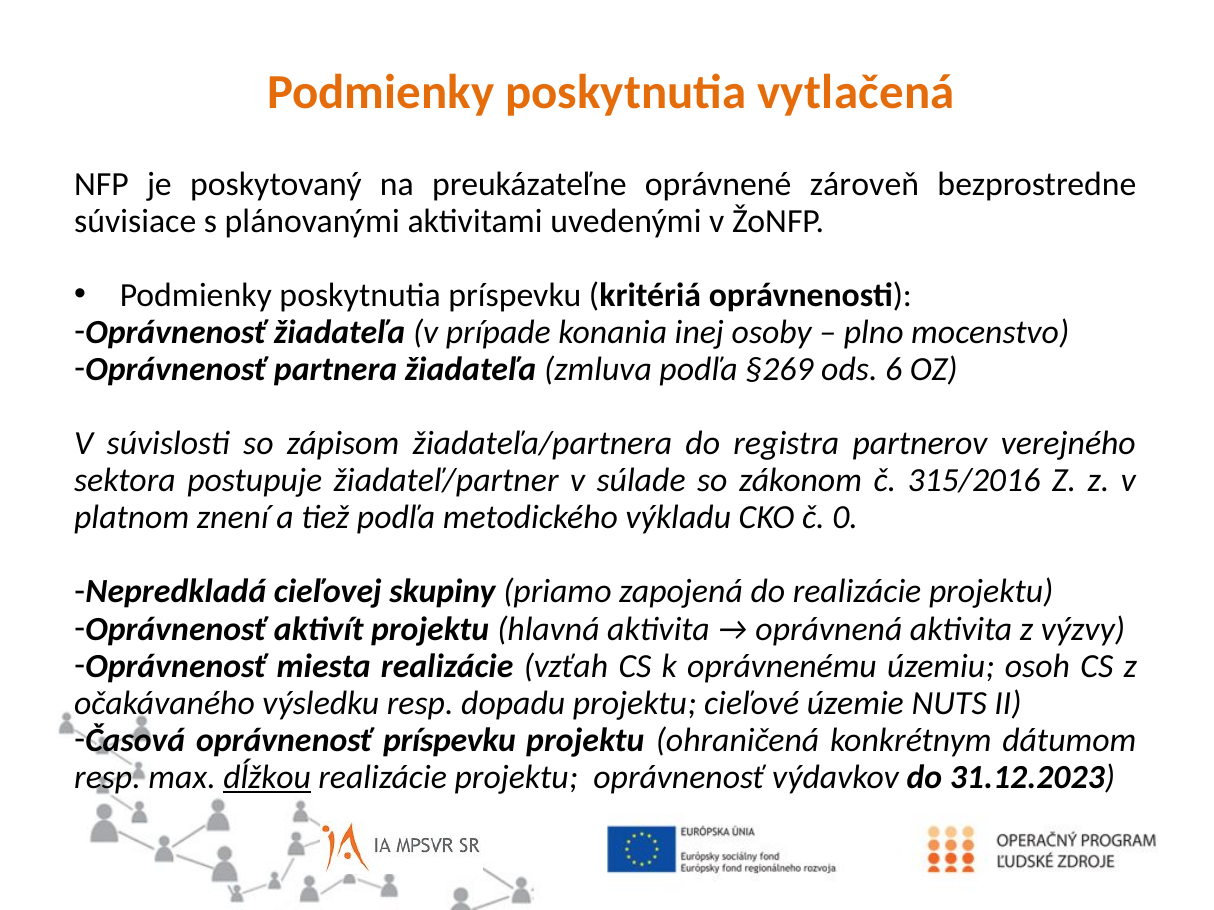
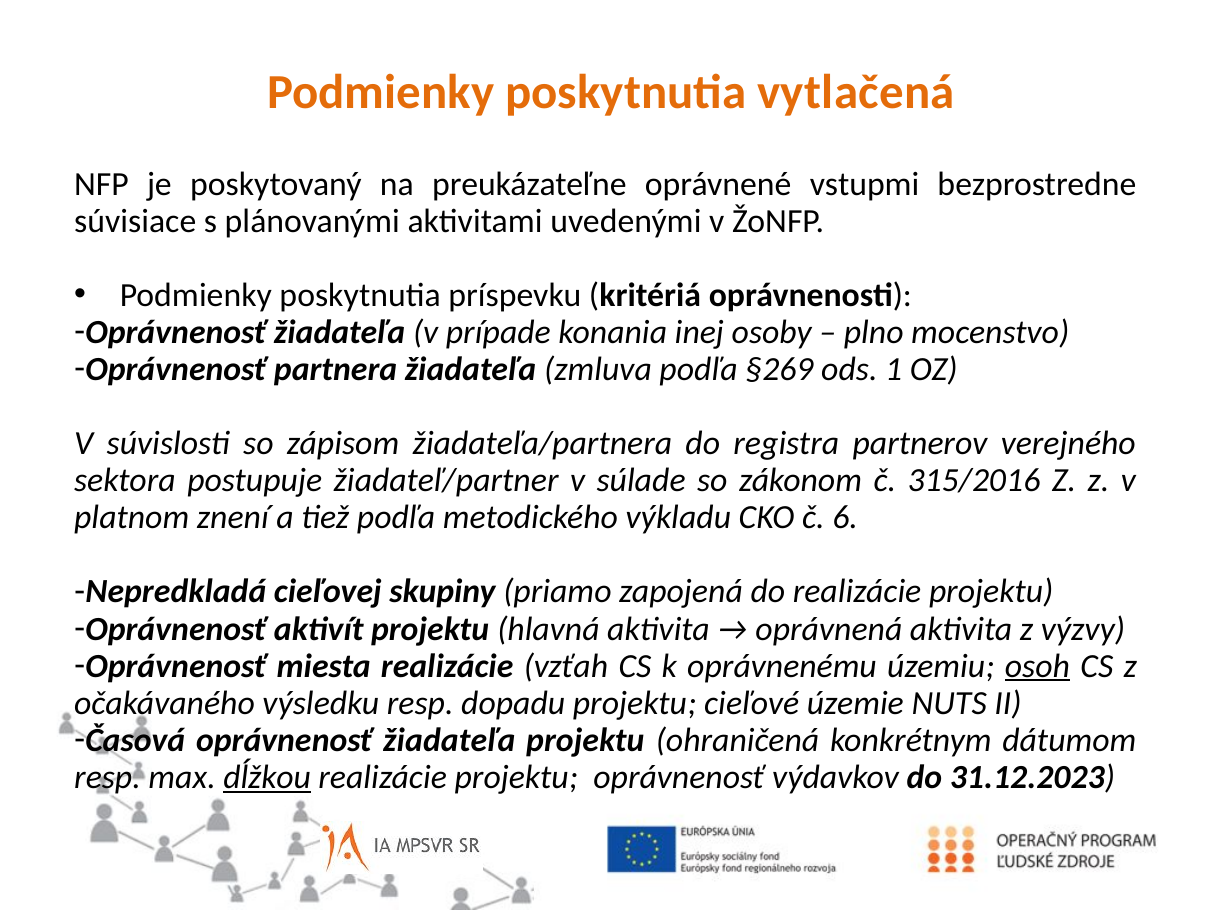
zároveň: zároveň -> vstupmi
6: 6 -> 1
0: 0 -> 6
osoh underline: none -> present
Časová oprávnenosť príspevku: príspevku -> žiadateľa
